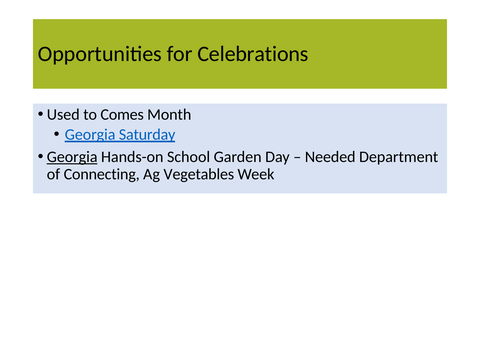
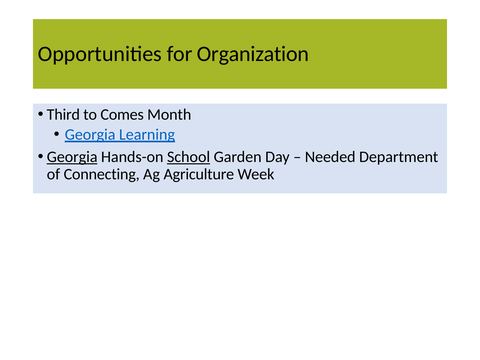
Celebrations: Celebrations -> Organization
Used: Used -> Third
Saturday: Saturday -> Learning
School underline: none -> present
Vegetables: Vegetables -> Agriculture
